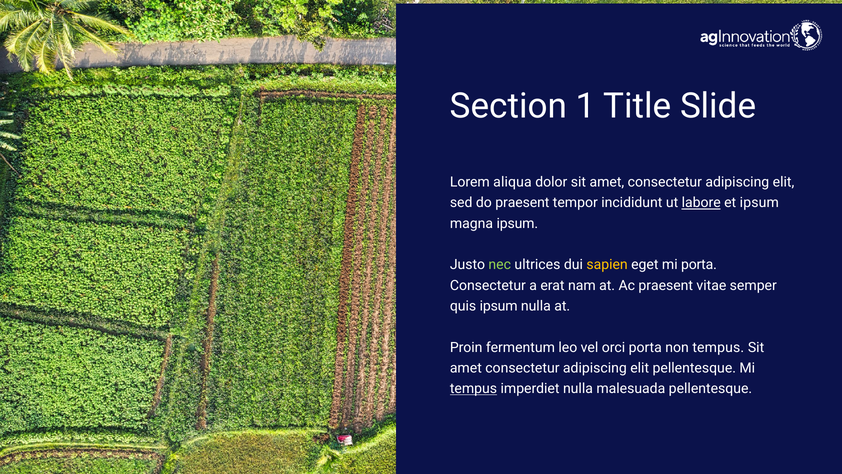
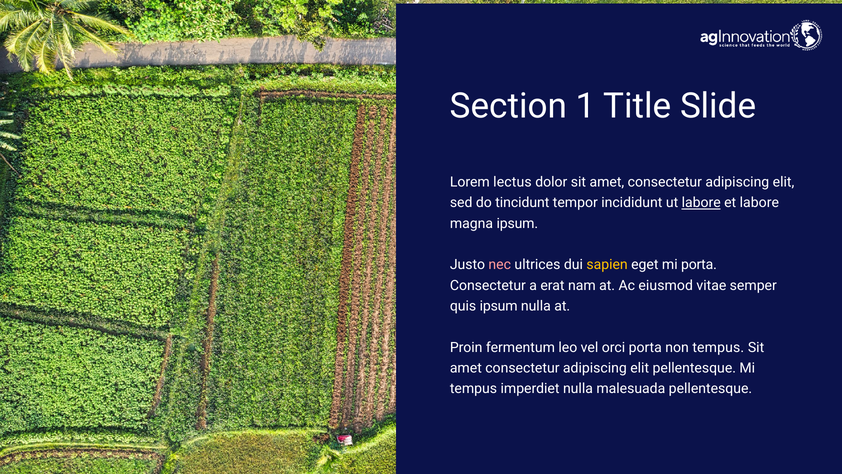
aliqua: aliqua -> lectus
do praesent: praesent -> tincidunt
et ipsum: ipsum -> labore
nec colour: light green -> pink
Ac praesent: praesent -> eiusmod
tempus at (473, 388) underline: present -> none
